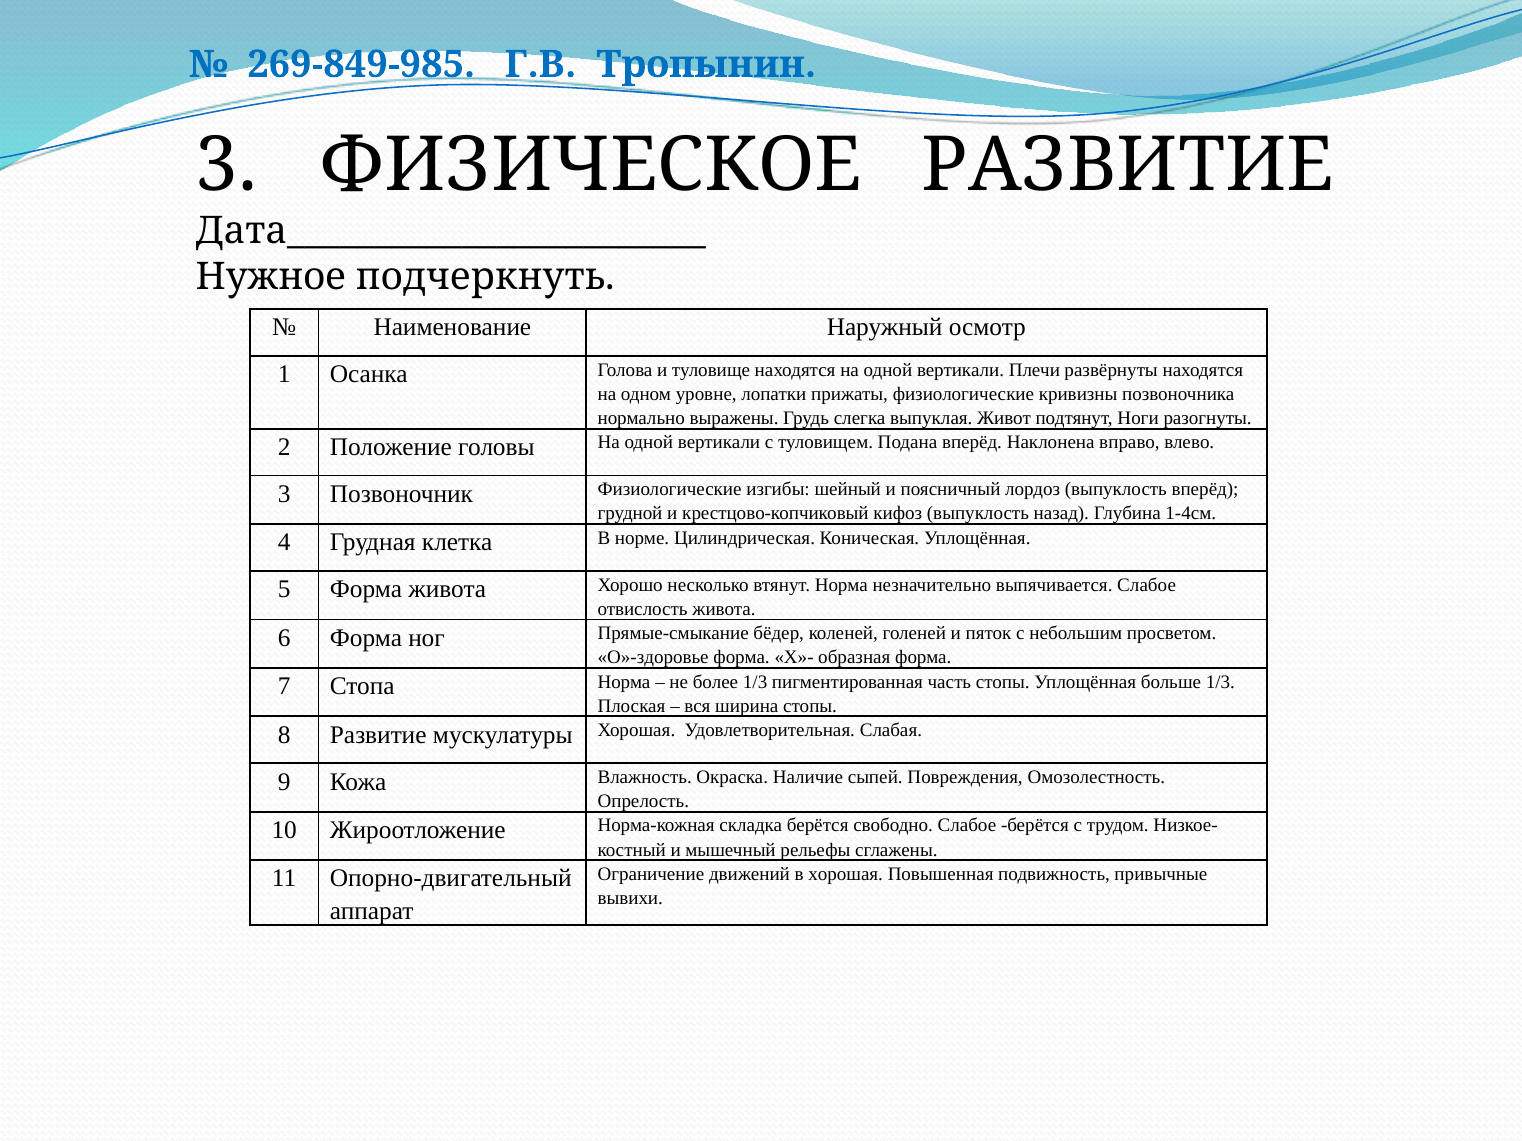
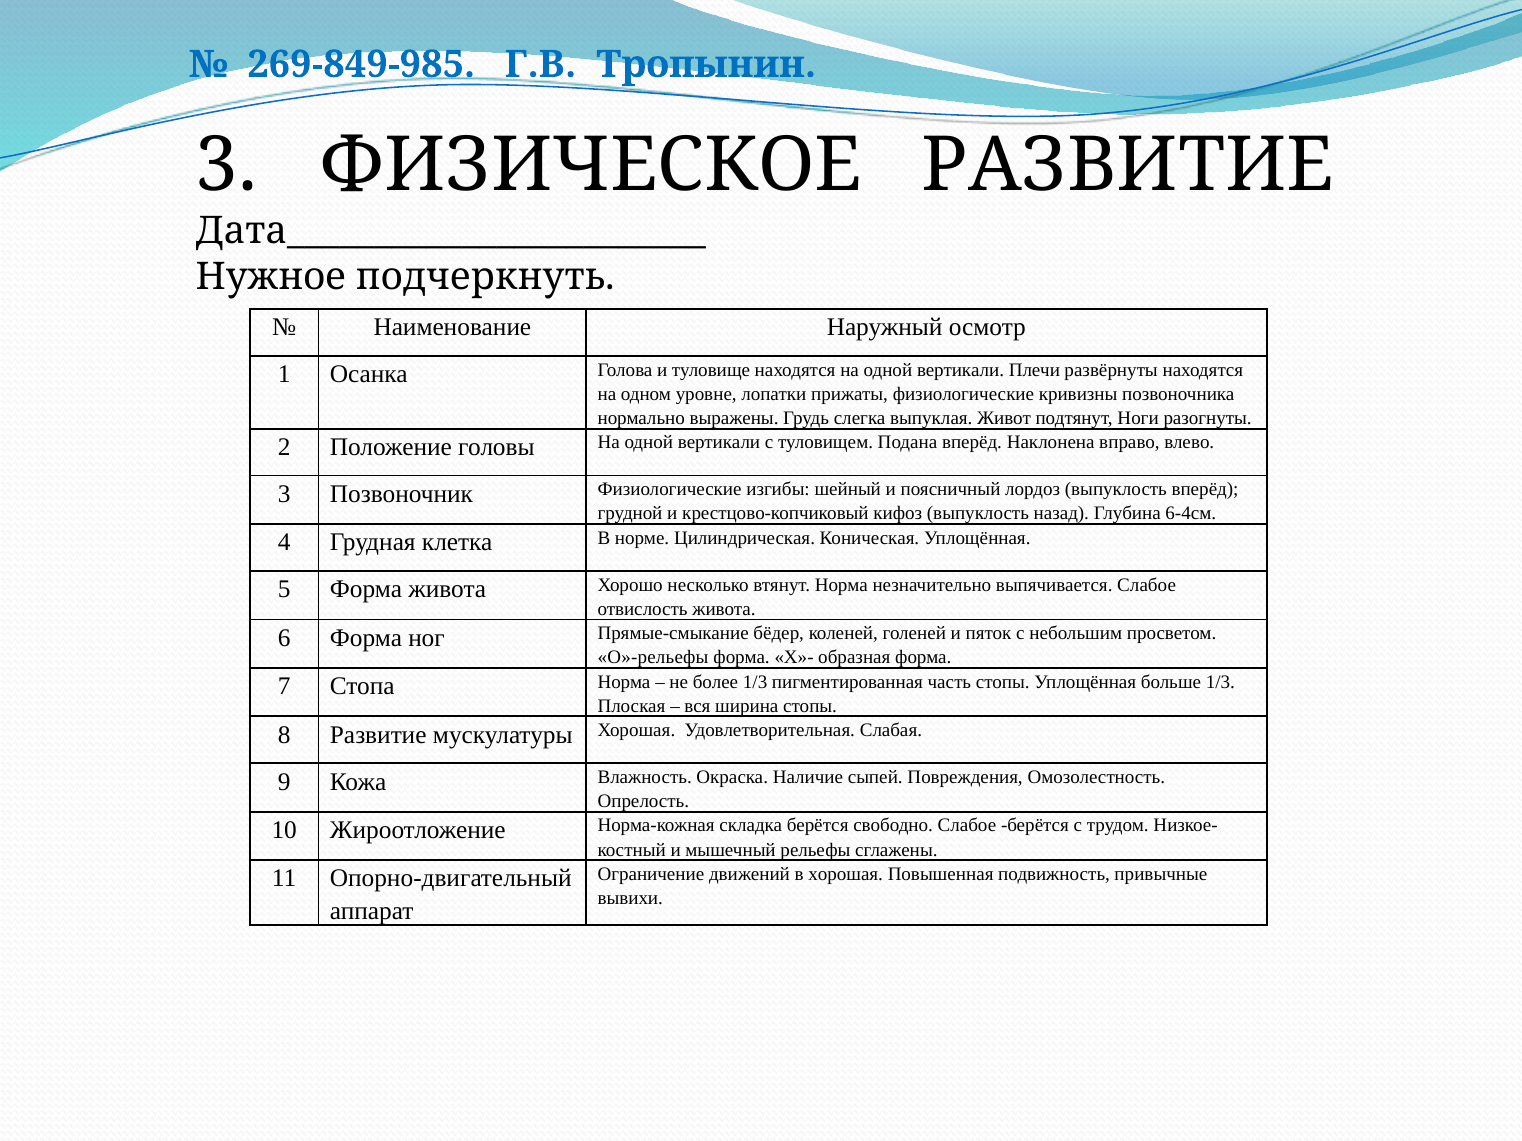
1-4см: 1-4см -> 6-4см
О»-здоровье: О»-здоровье -> О»-рельефы
